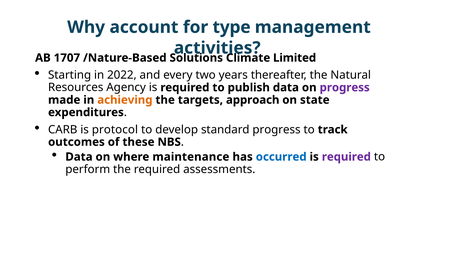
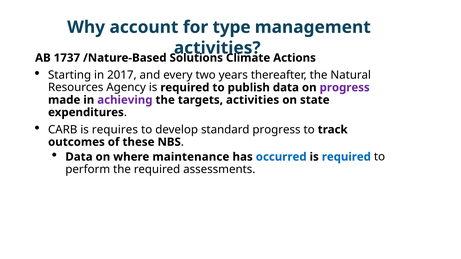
1707: 1707 -> 1737
Limited: Limited -> Actions
2022: 2022 -> 2017
achieving colour: orange -> purple
targets approach: approach -> activities
protocol: protocol -> requires
required at (346, 157) colour: purple -> blue
